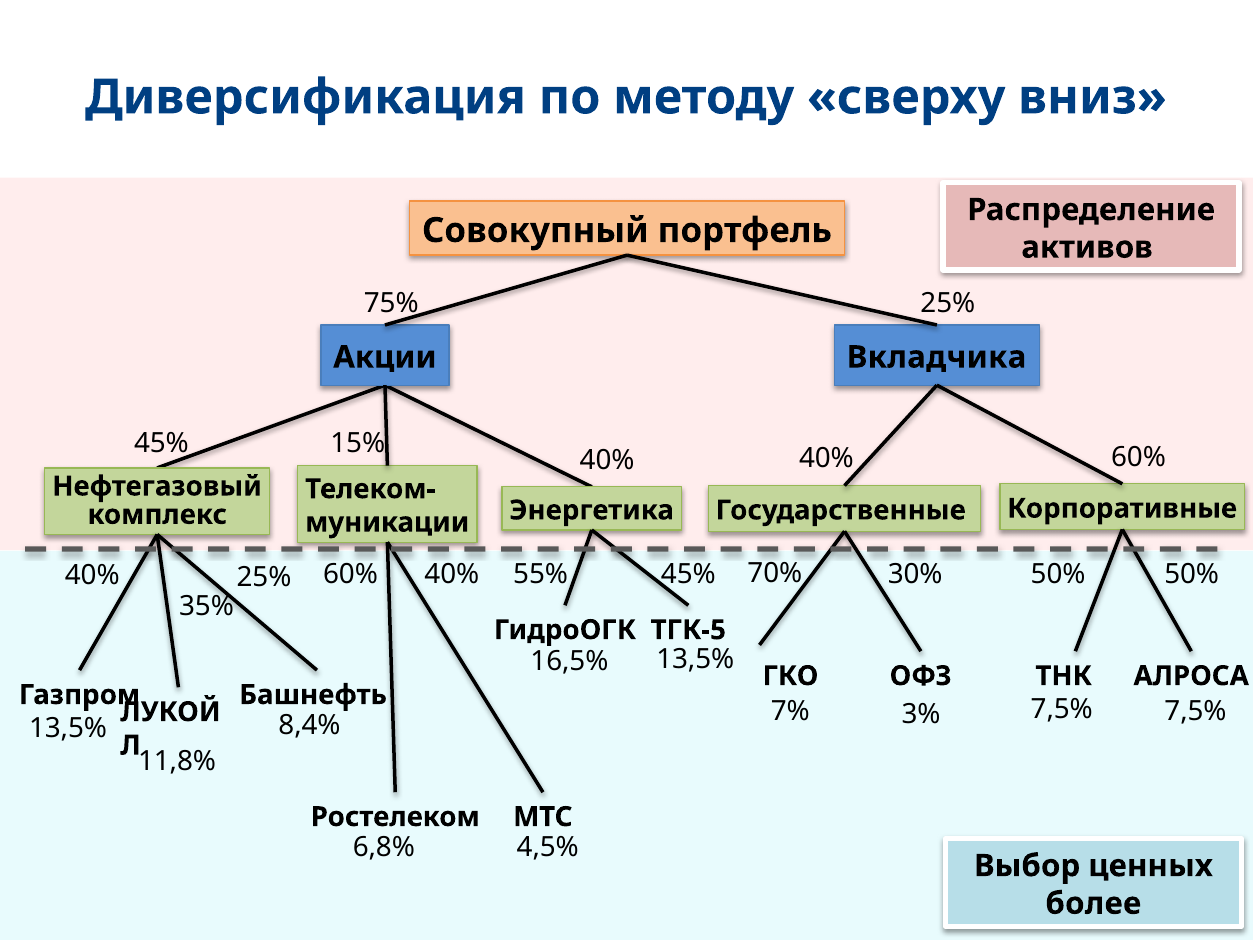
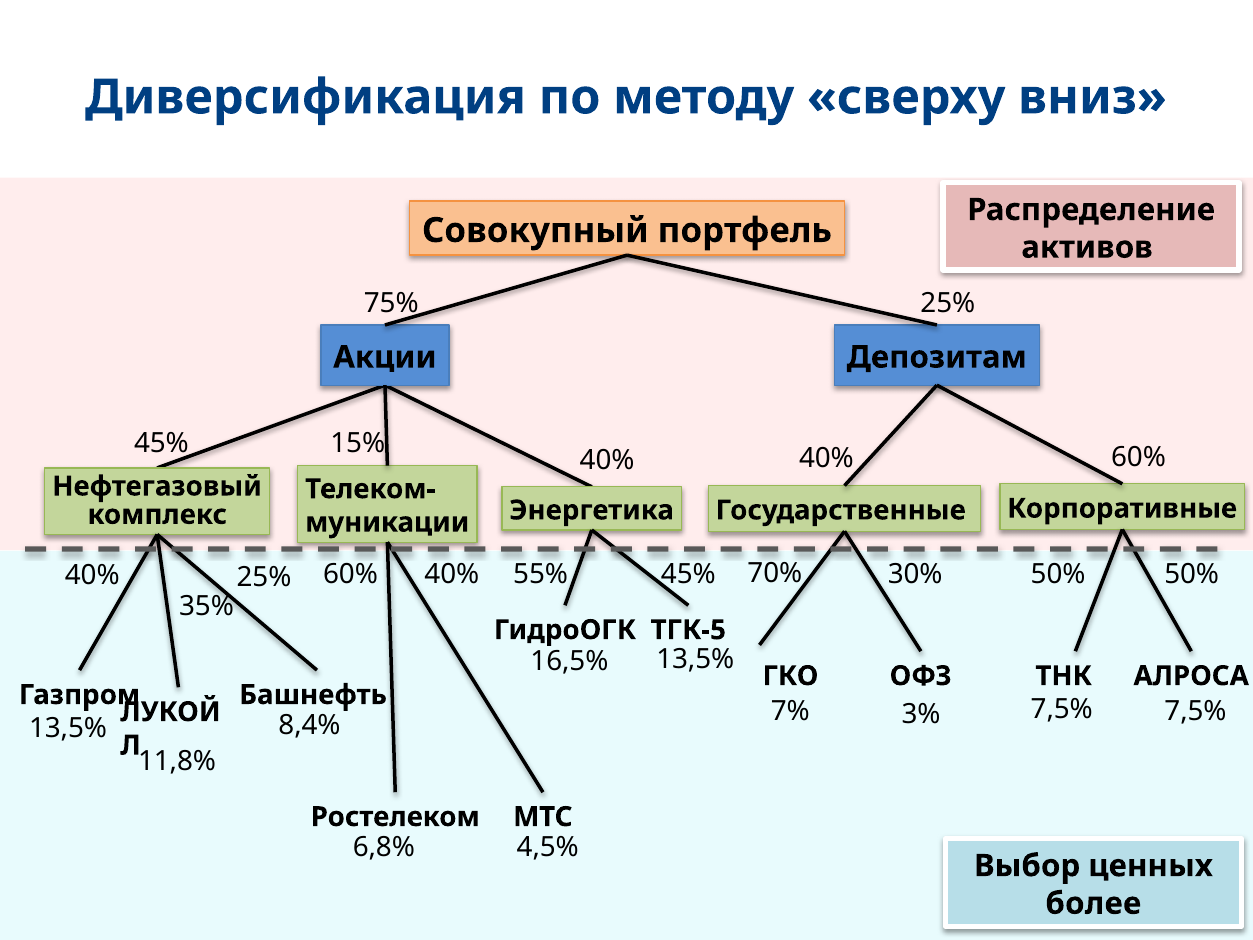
Вкладчика: Вкладчика -> Депозитам
